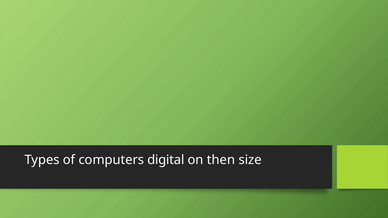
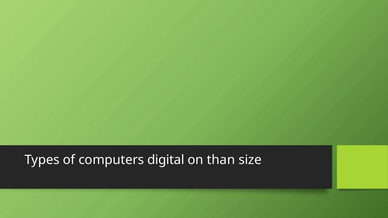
then: then -> than
